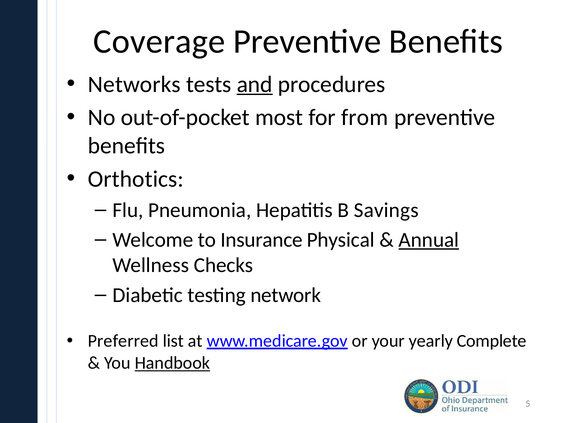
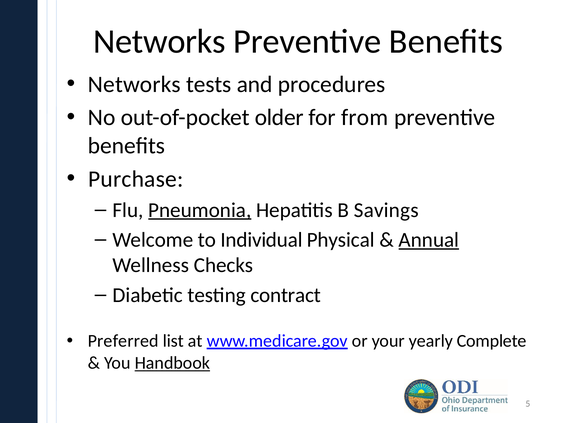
Coverage at (159, 41): Coverage -> Networks
and underline: present -> none
most: most -> older
Orthotics: Orthotics -> Purchase
Pneumonia underline: none -> present
Insurance: Insurance -> Individual
network: network -> contract
